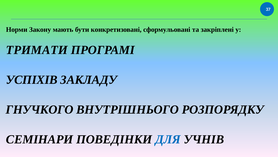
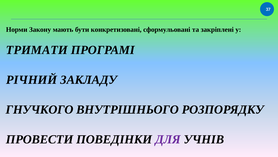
УСПІХІВ: УСПІХІВ -> РІЧНИЙ
СЕМІНАРИ: СЕМІНАРИ -> ПРОВЕСТИ
ДЛЯ colour: blue -> purple
